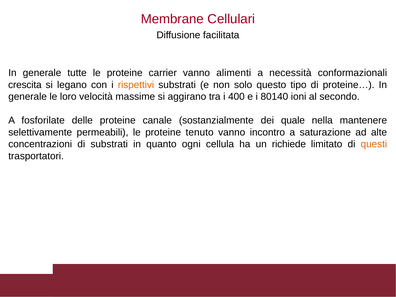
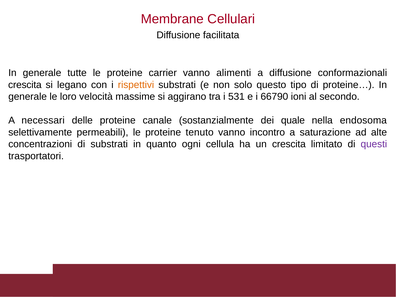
a necessità: necessità -> diffusione
400: 400 -> 531
80140: 80140 -> 66790
fosforilate: fosforilate -> necessari
mantenere: mantenere -> endosoma
un richiede: richiede -> crescita
questi colour: orange -> purple
